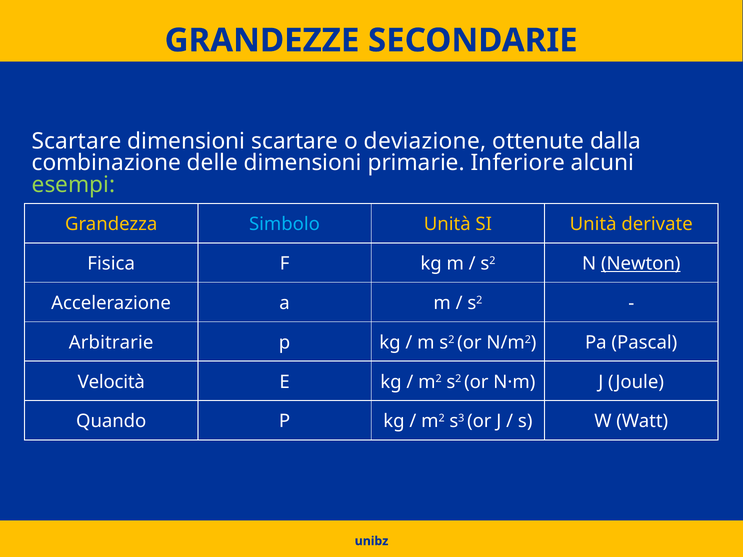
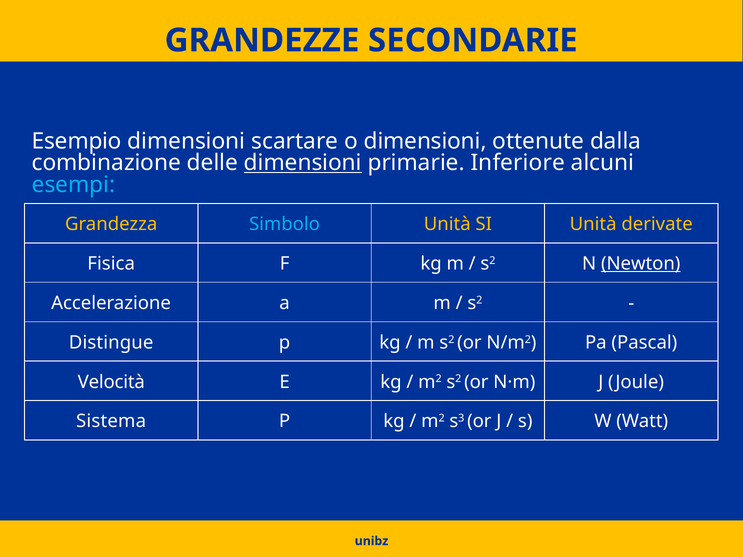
Scartare at (77, 141): Scartare -> Esempio
o deviazione: deviazione -> dimensioni
dimensioni at (303, 163) underline: none -> present
esempi colour: light green -> light blue
Arbitrarie: Arbitrarie -> Distingue
Quando: Quando -> Sistema
